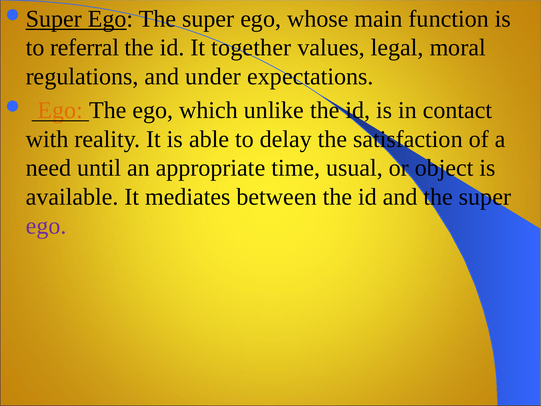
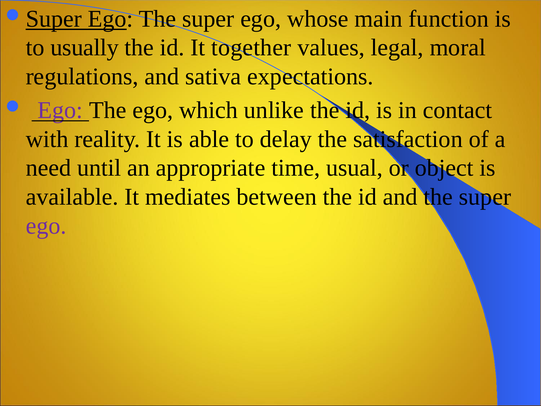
referral: referral -> usually
under: under -> sativa
Ego at (60, 110) colour: orange -> purple
